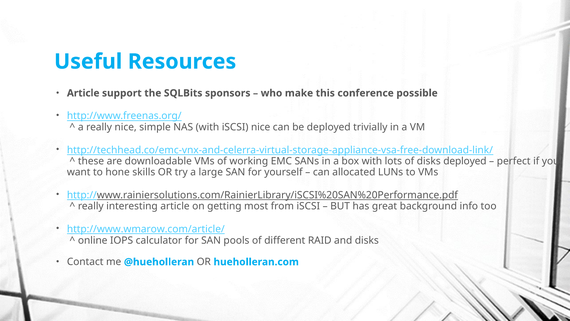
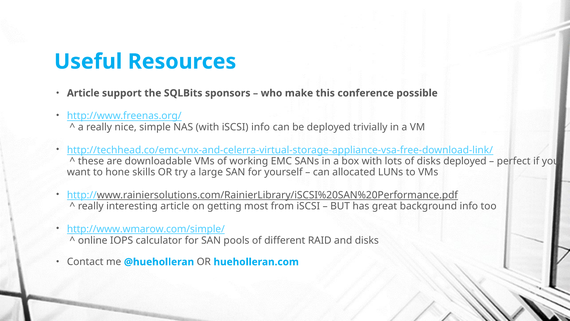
iSCSI nice: nice -> info
http://www.wmarow.com/article/: http://www.wmarow.com/article/ -> http://www.wmarow.com/simple/
